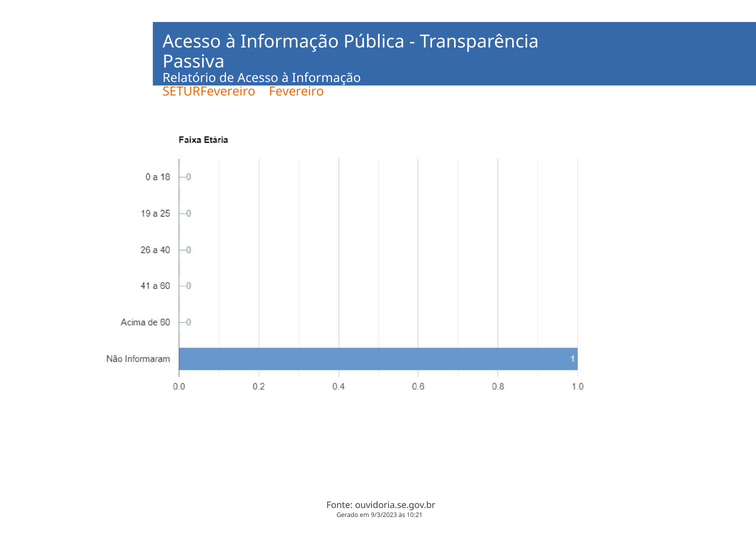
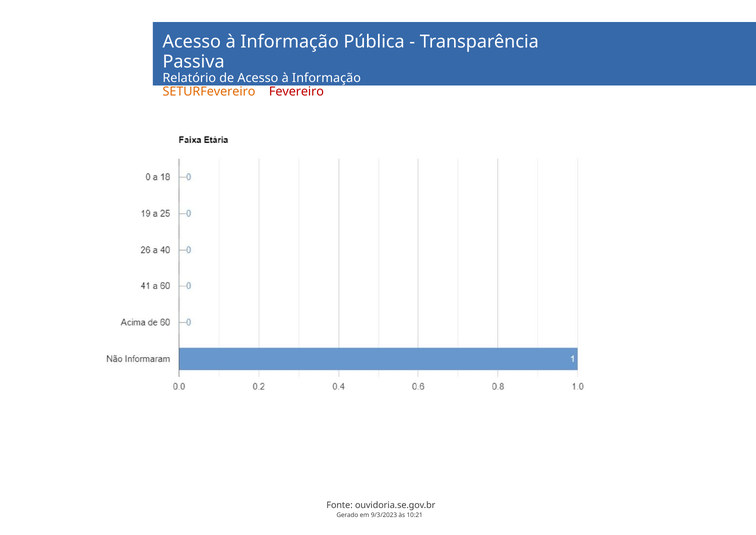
Fevereiro colour: orange -> red
